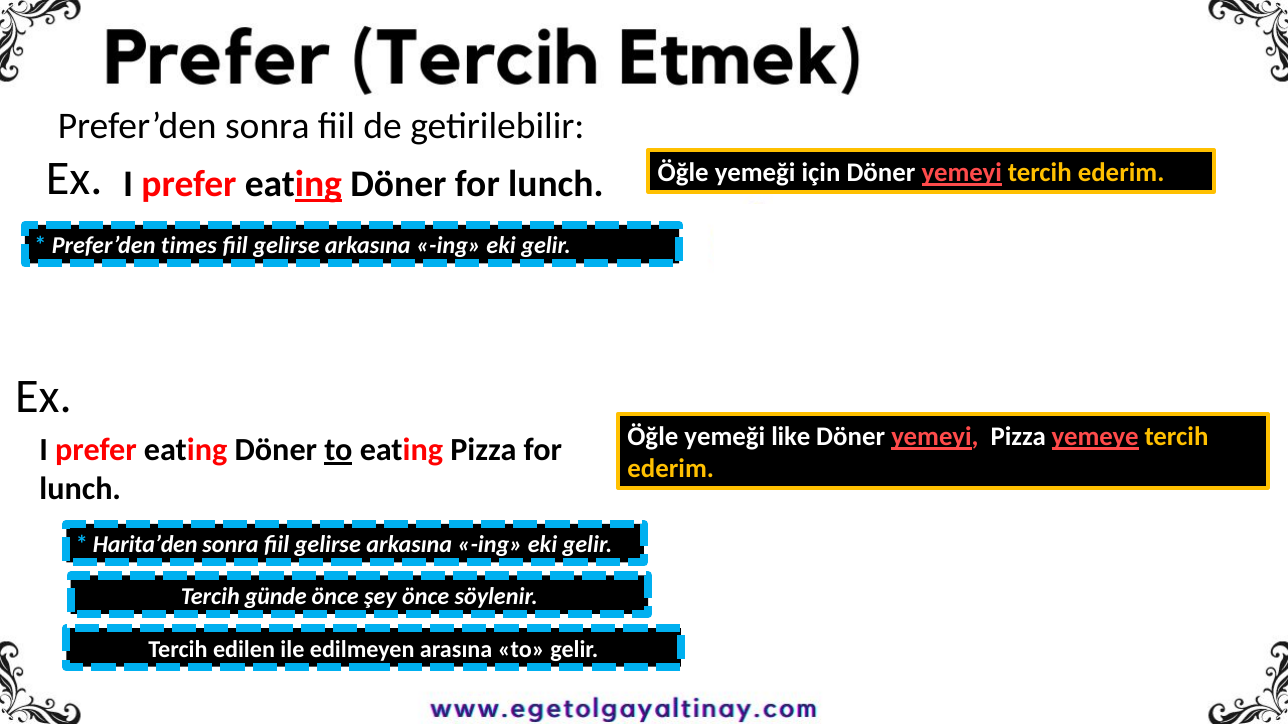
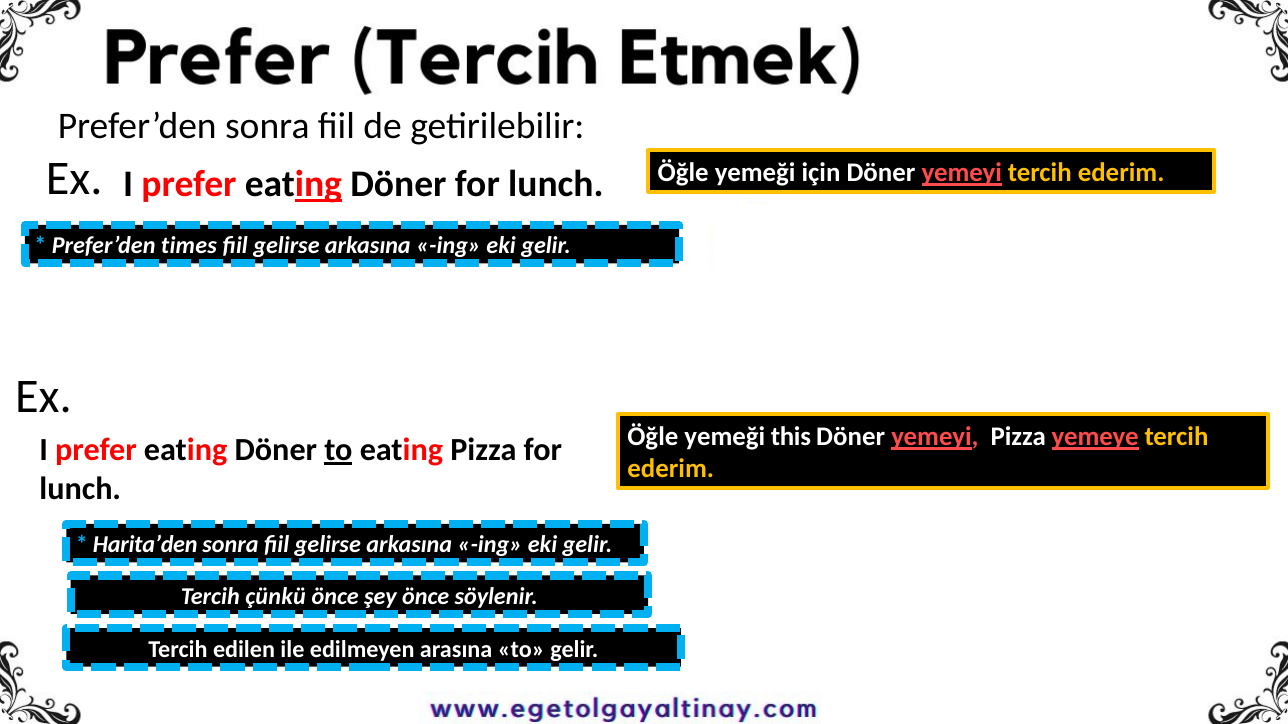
like: like -> this
günde: günde -> çünkü
